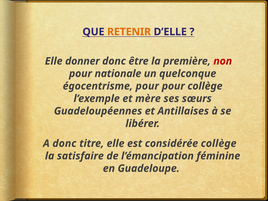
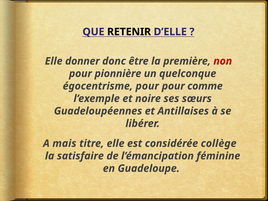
RETENIR colour: orange -> black
nationale: nationale -> pionnière
pour collège: collège -> comme
mère: mère -> noire
A donc: donc -> mais
